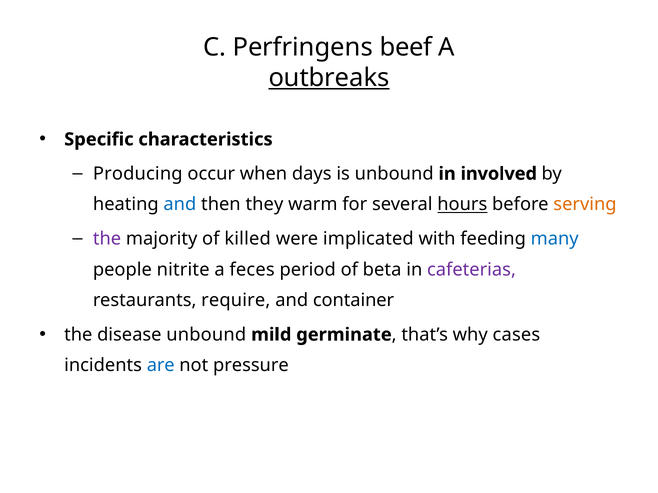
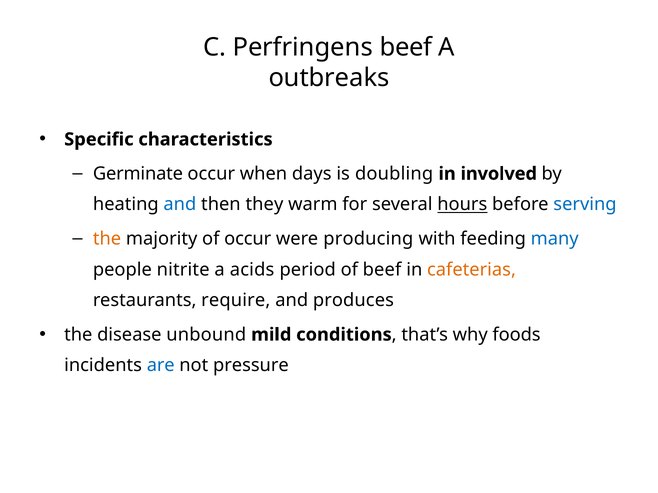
outbreaks underline: present -> none
Producing: Producing -> Germinate
is unbound: unbound -> doubling
serving colour: orange -> blue
the at (107, 239) colour: purple -> orange
of killed: killed -> occur
implicated: implicated -> producing
feces: feces -> acids
of beta: beta -> beef
cafeterias colour: purple -> orange
container: container -> produces
germinate: germinate -> conditions
cases: cases -> foods
